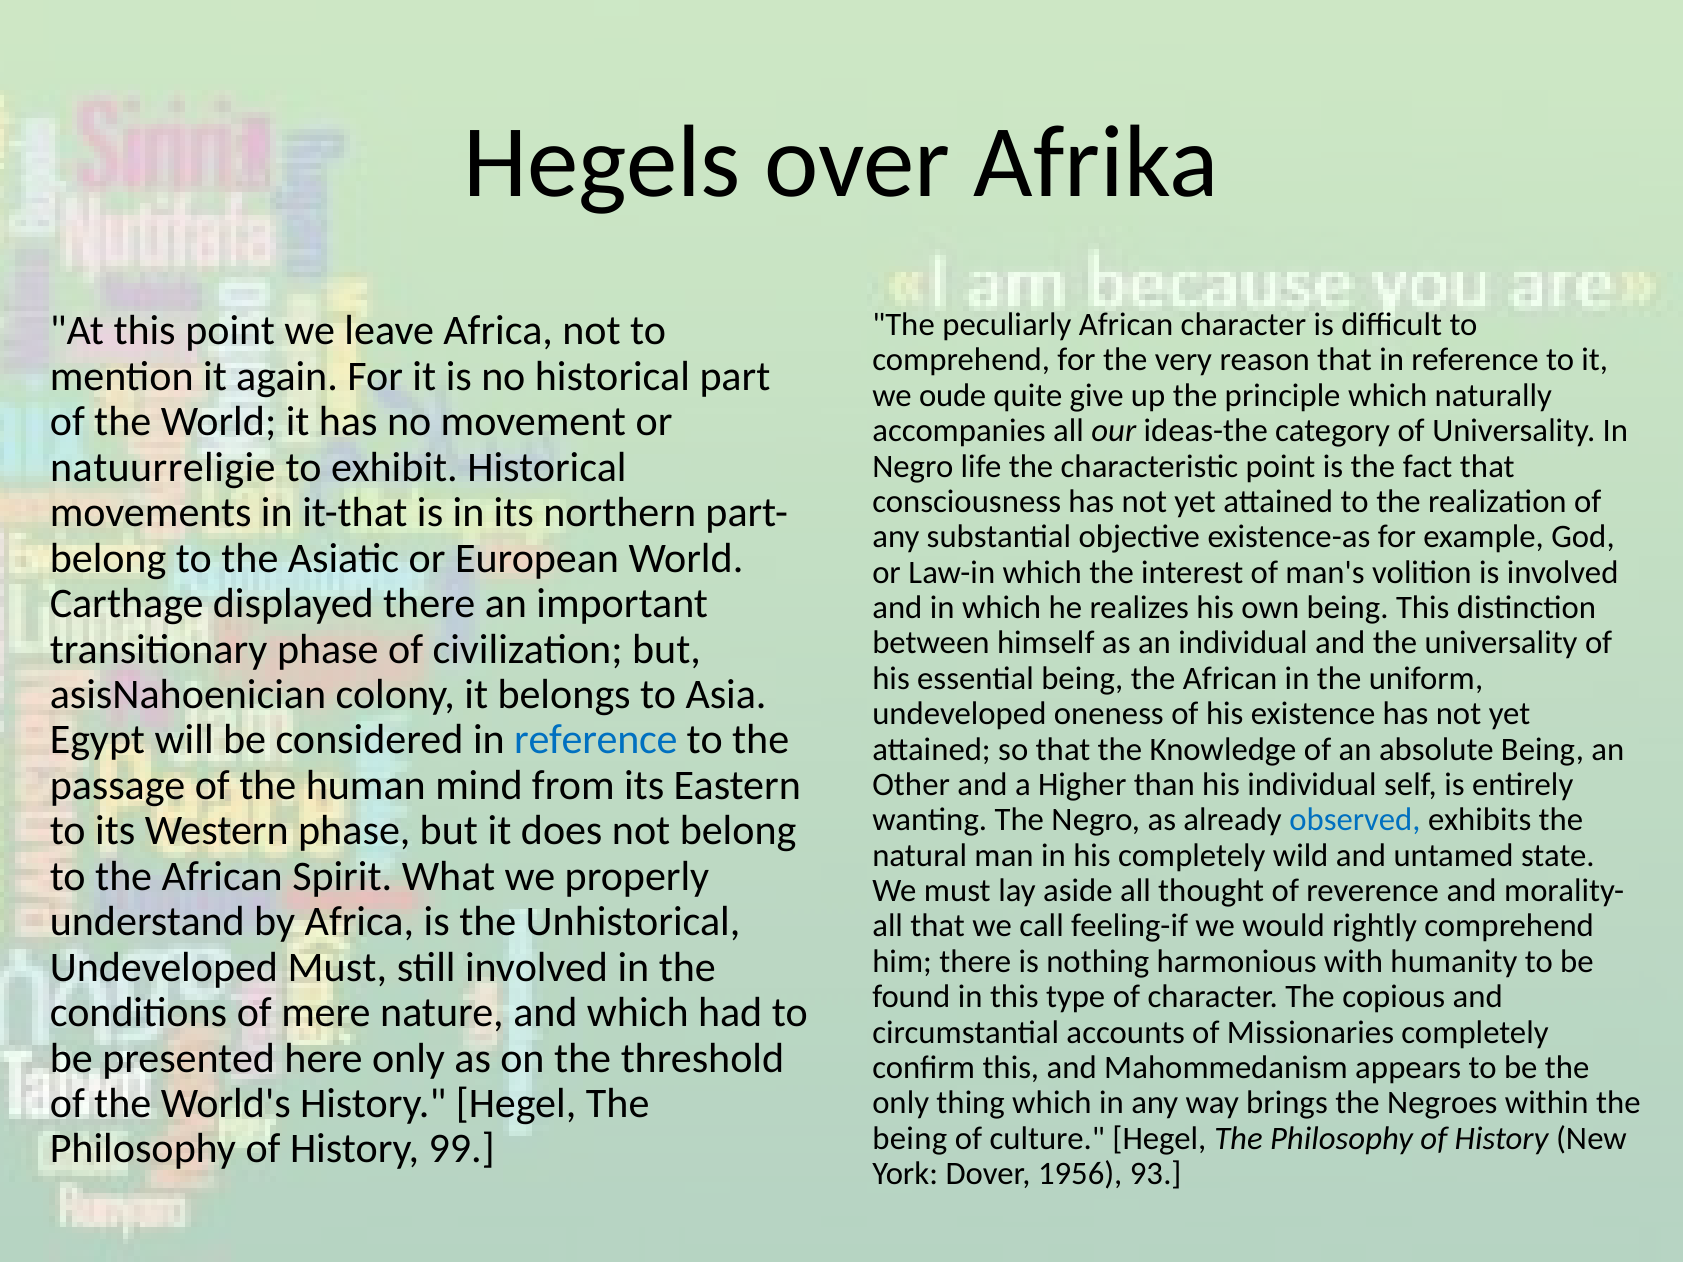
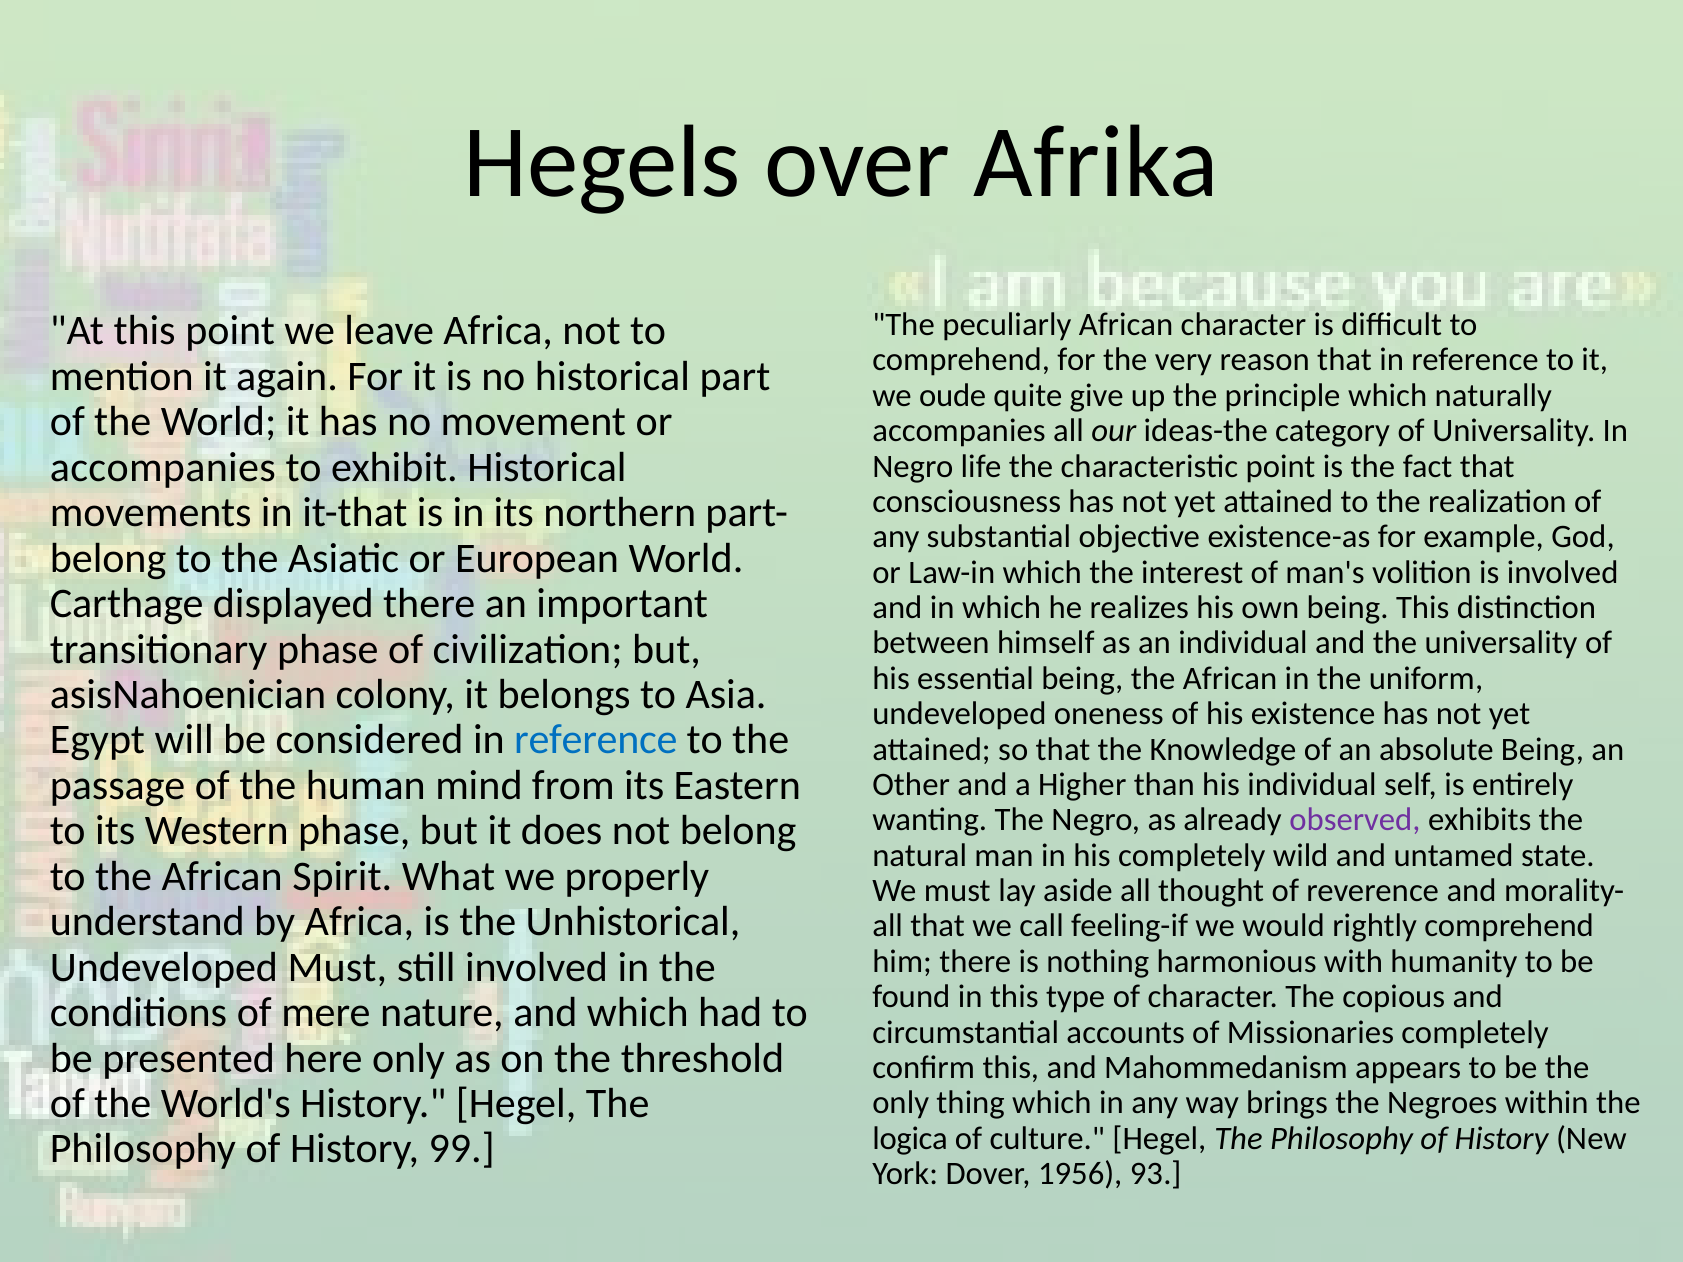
natuurreligie at (163, 467): natuurreligie -> accompanies
observed colour: blue -> purple
being at (910, 1139): being -> logica
